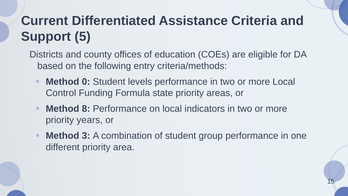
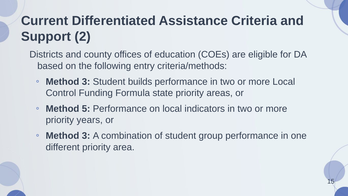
5: 5 -> 2
0 at (86, 82): 0 -> 3
levels: levels -> builds
8: 8 -> 5
